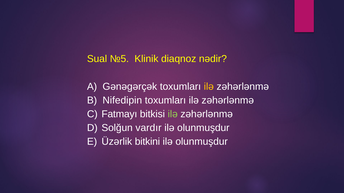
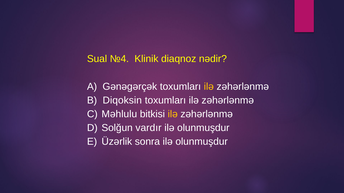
№5: №5 -> №4
Nifedipin: Nifedipin -> Diqoksin
Fatmayı: Fatmayı -> Məhlulu
ilə at (173, 114) colour: light green -> yellow
bitkini: bitkini -> sonra
